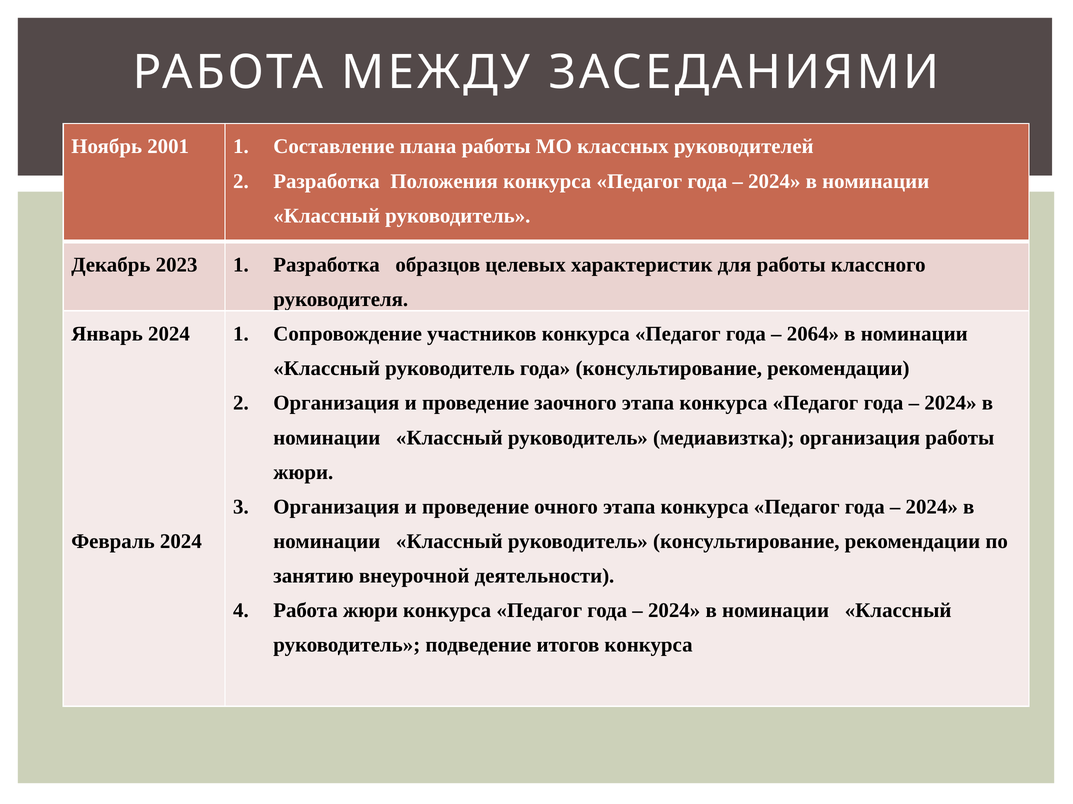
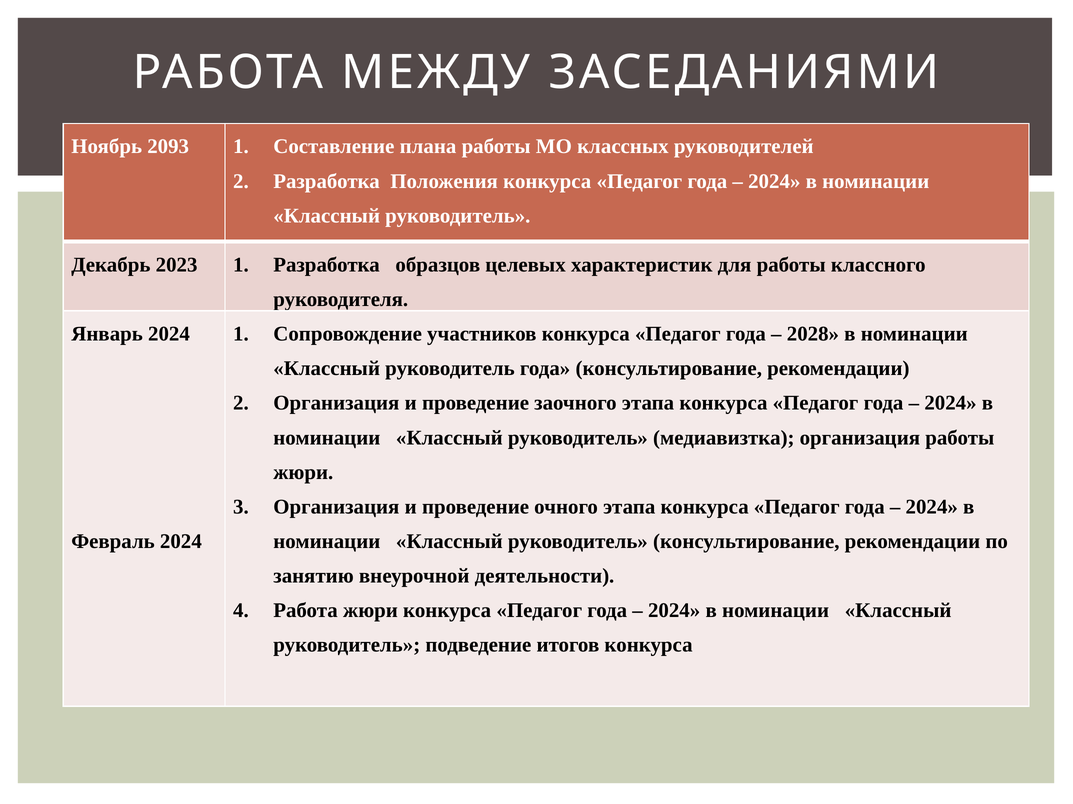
2001: 2001 -> 2093
2064: 2064 -> 2028
